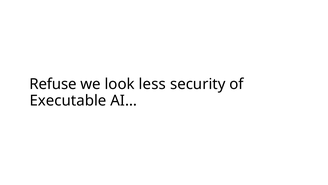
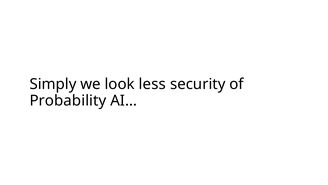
Refuse: Refuse -> Simply
Executable: Executable -> Probability
